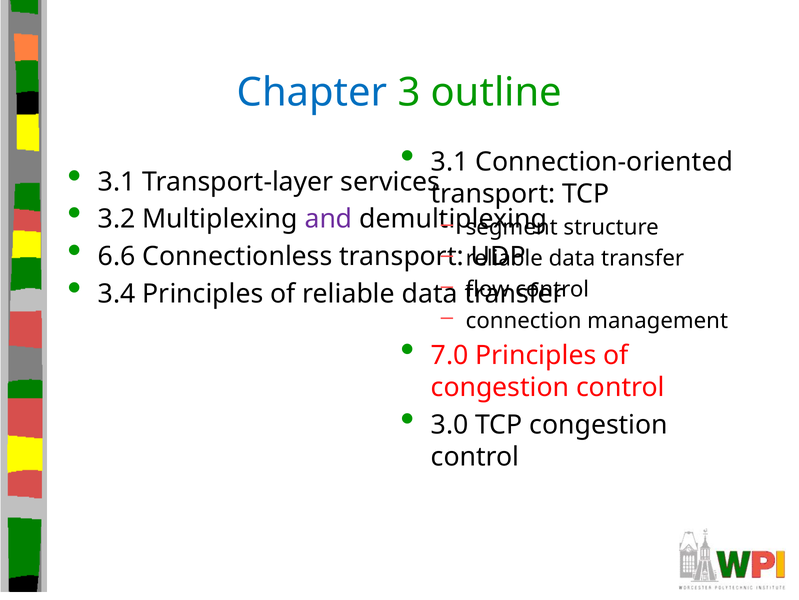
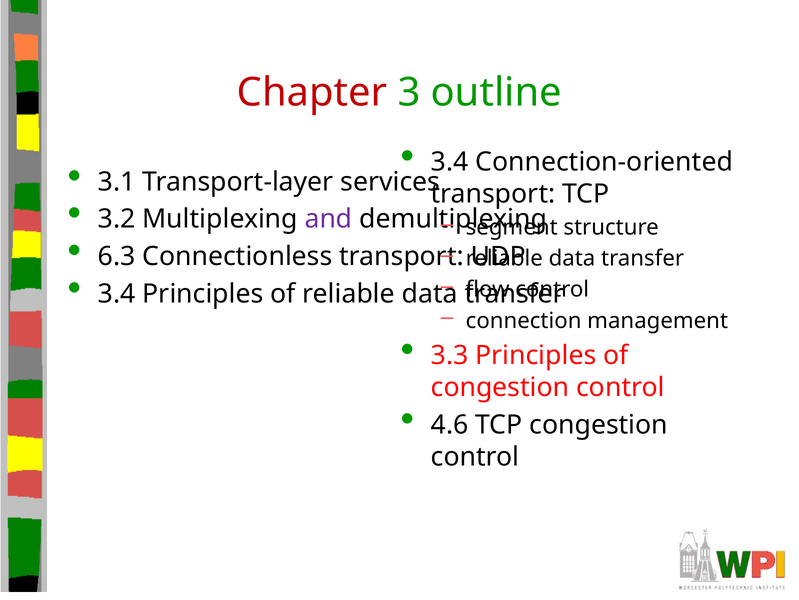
Chapter colour: blue -> red
3.1 at (450, 162): 3.1 -> 3.4
6.6: 6.6 -> 6.3
7.0: 7.0 -> 3.3
3.0: 3.0 -> 4.6
